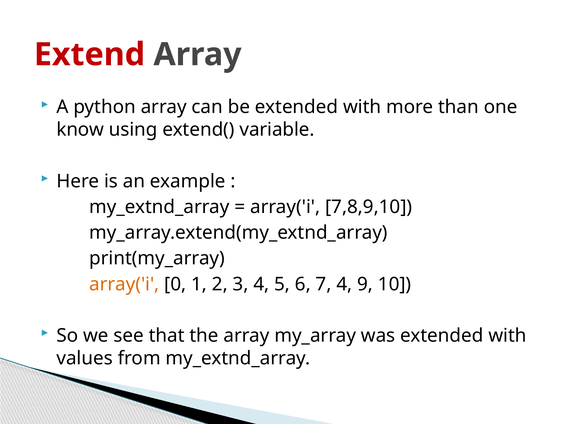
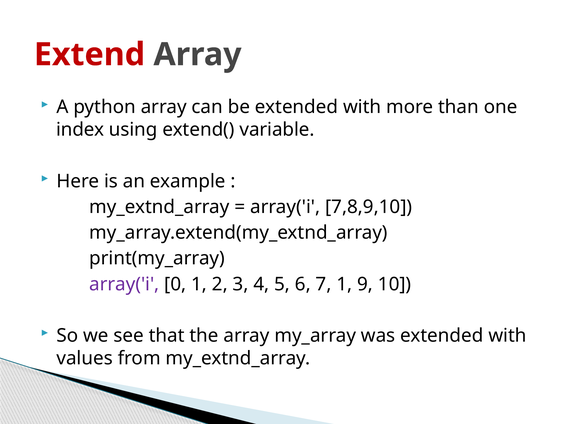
know: know -> index
array('i at (124, 284) colour: orange -> purple
7 4: 4 -> 1
